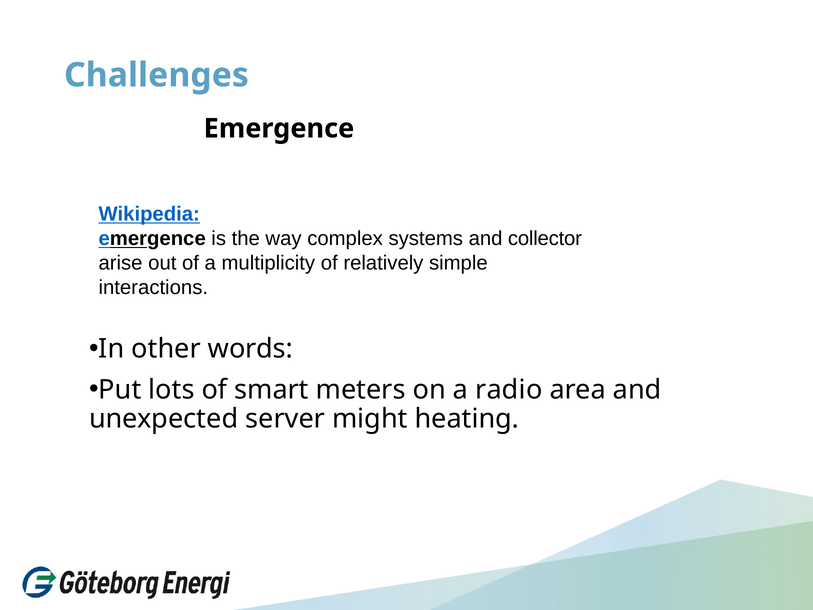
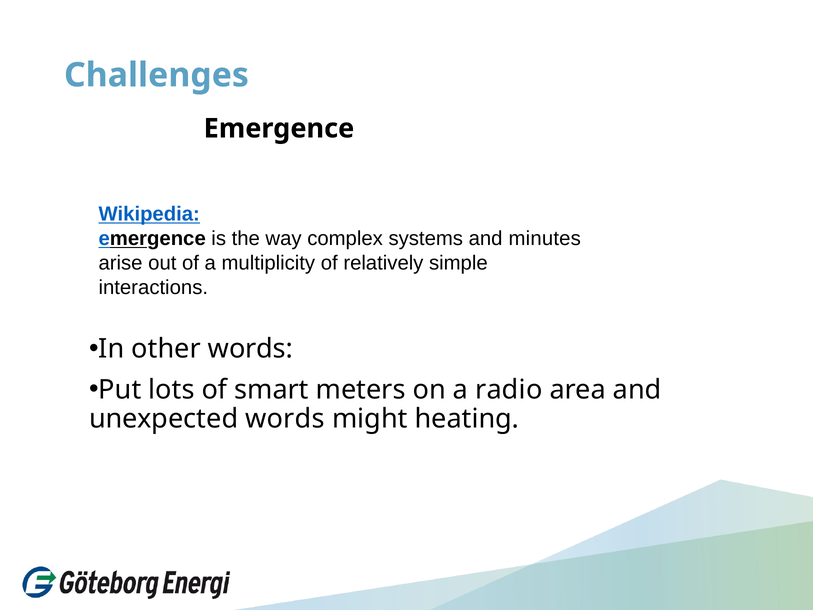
collector: collector -> minutes
unexpected server: server -> words
